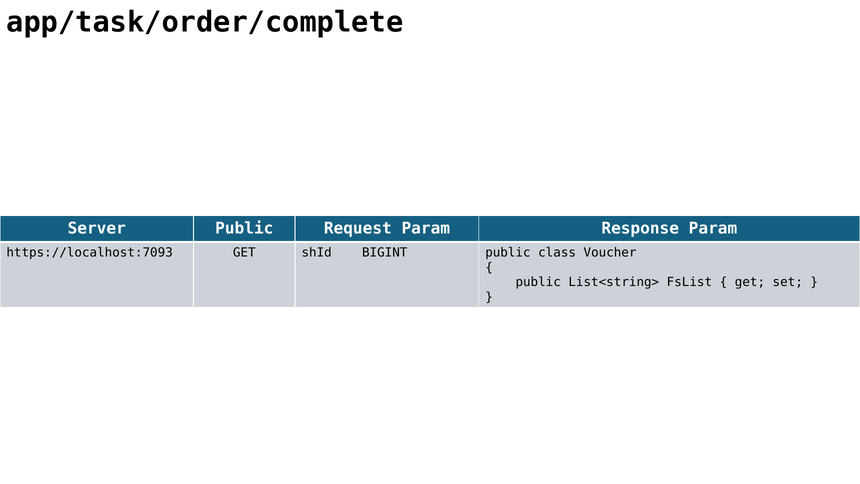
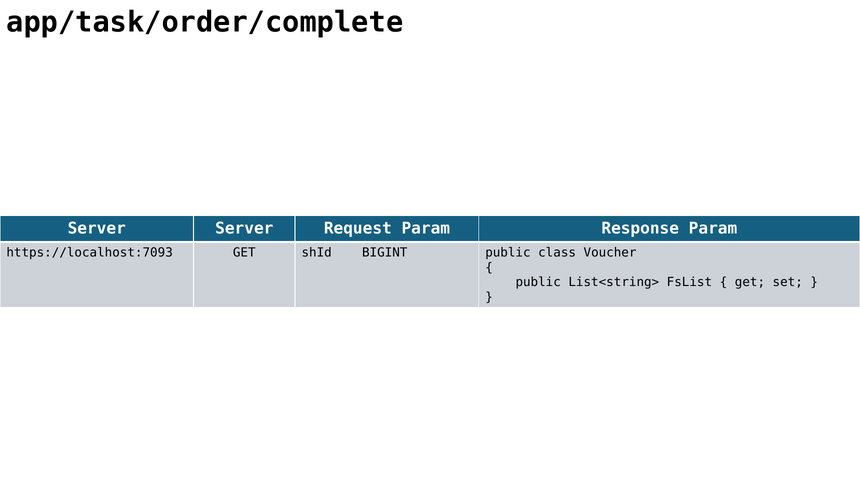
Server Public: Public -> Server
